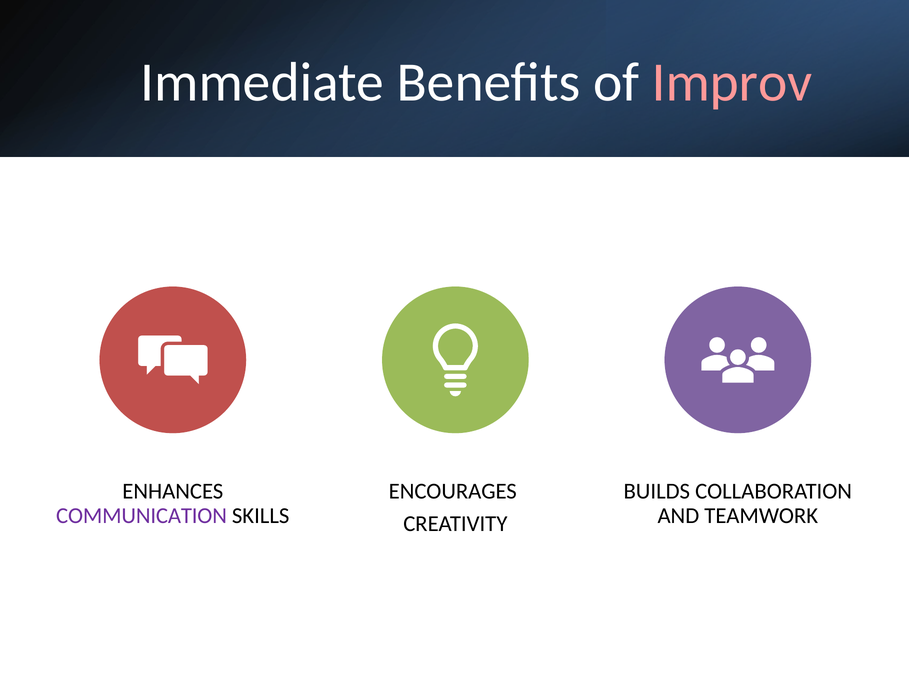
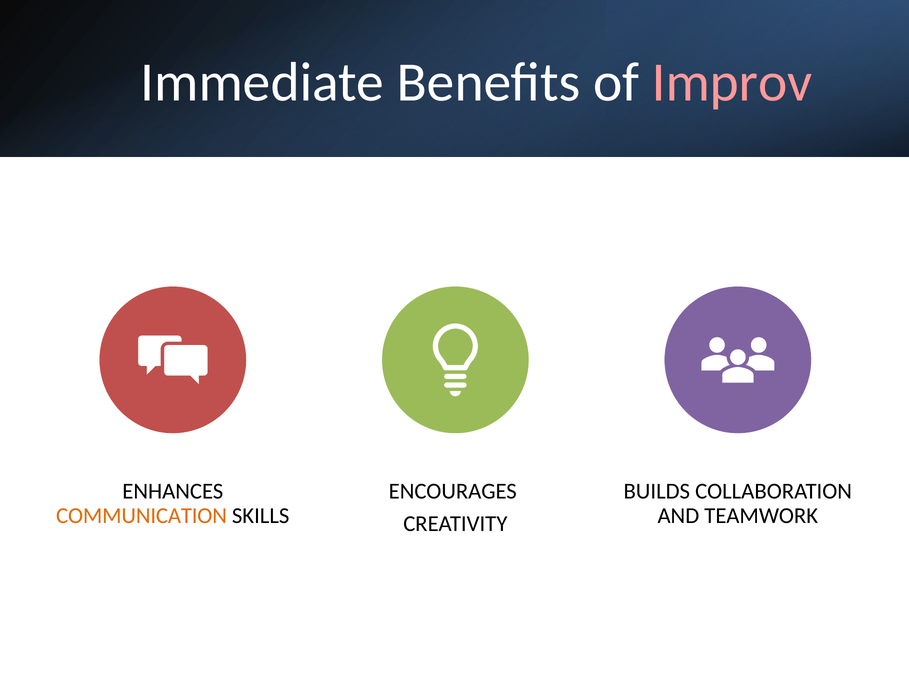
COMMUNICATION at (142, 515) colour: purple -> orange
